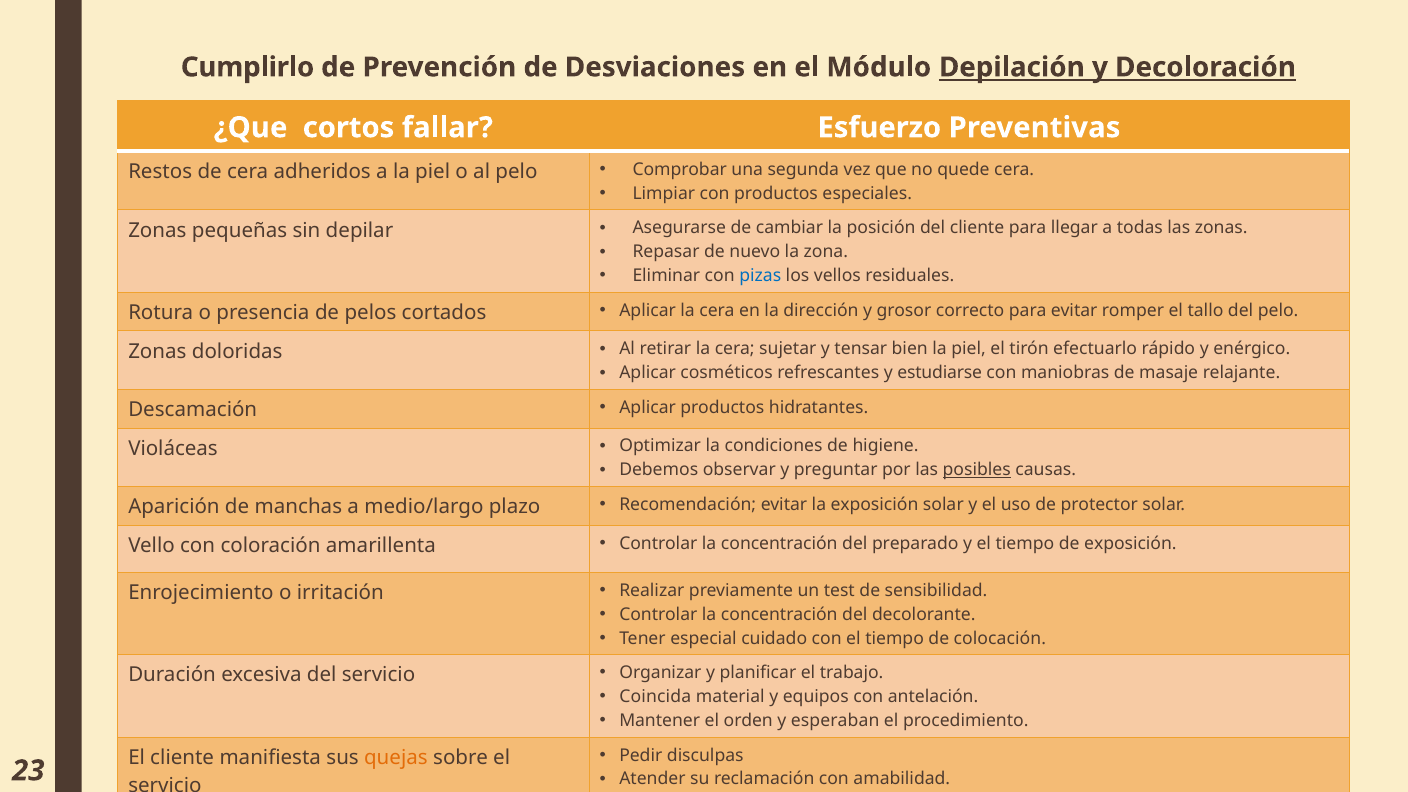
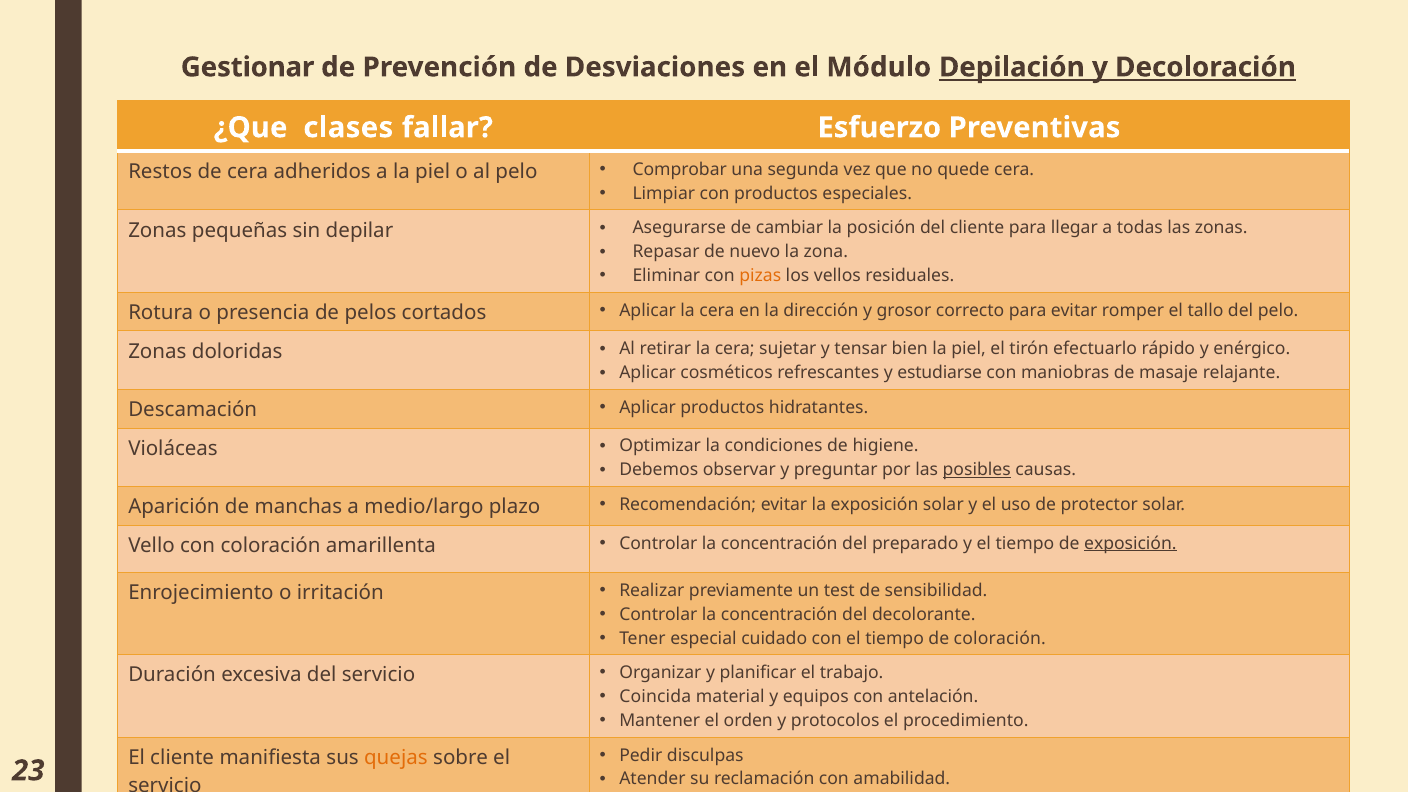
Cumplirlo: Cumplirlo -> Gestionar
cortos: cortos -> clases
pizas colour: blue -> orange
exposición at (1130, 543) underline: none -> present
de colocación: colocación -> coloración
esperaban: esperaban -> protocolos
